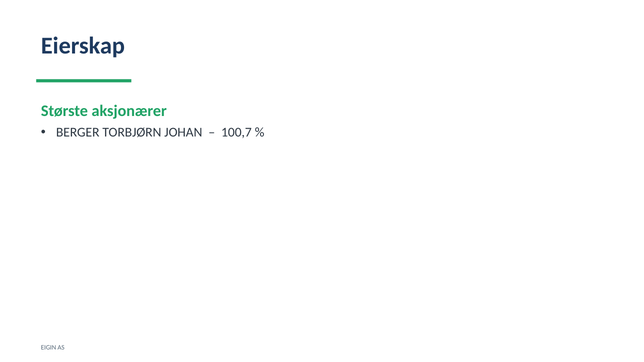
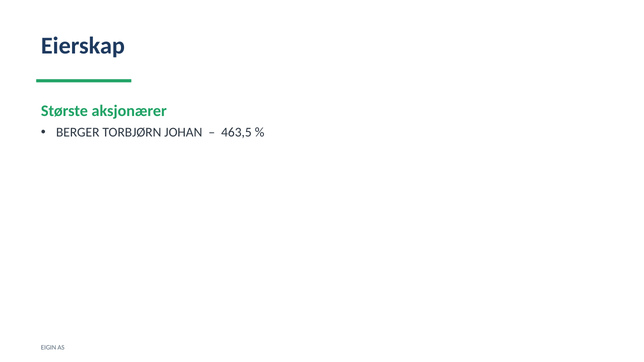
100,7: 100,7 -> 463,5
